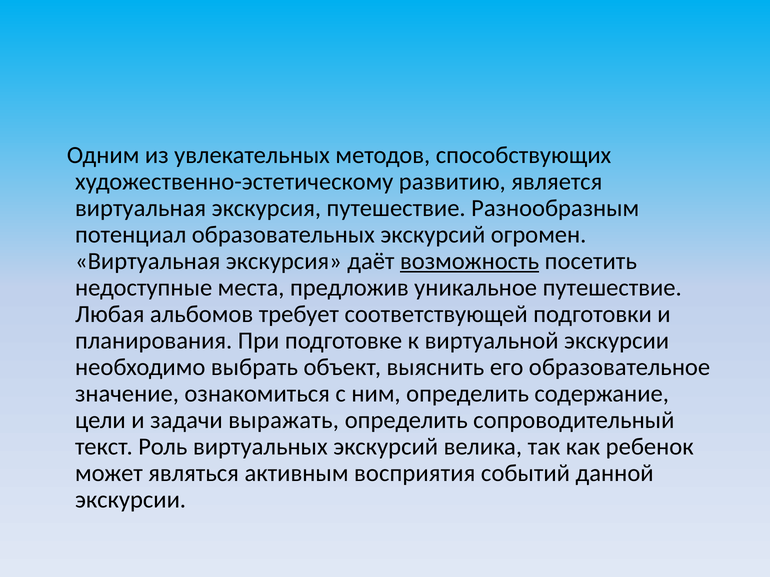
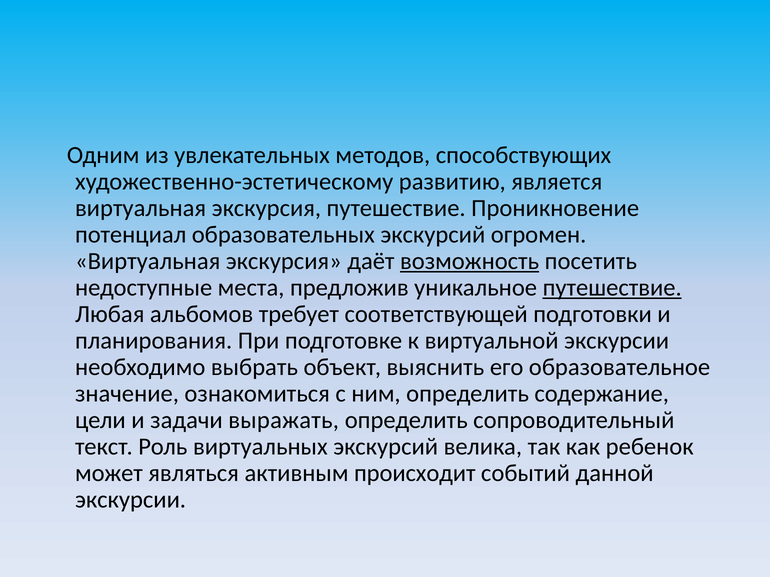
Разнообразным: Разнообразным -> Проникновение
путешествие at (612, 288) underline: none -> present
восприятия: восприятия -> происходит
